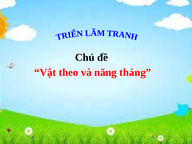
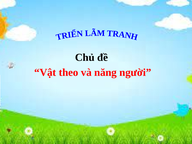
tháng: tháng -> người
